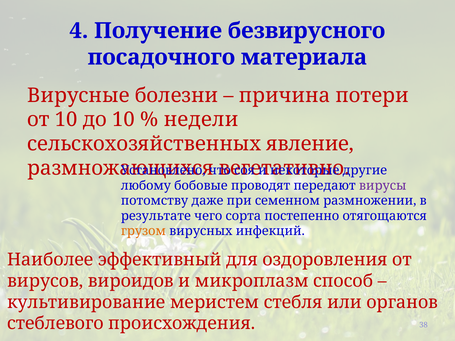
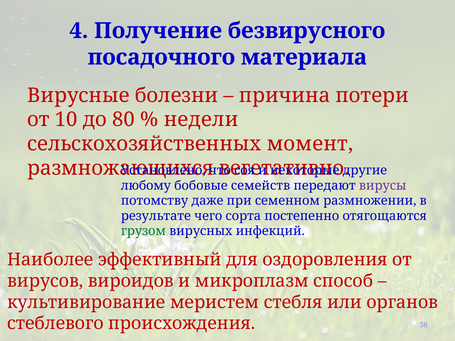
до 10: 10 -> 80
явление: явление -> момент
проводят: проводят -> семейств
грузом colour: orange -> green
